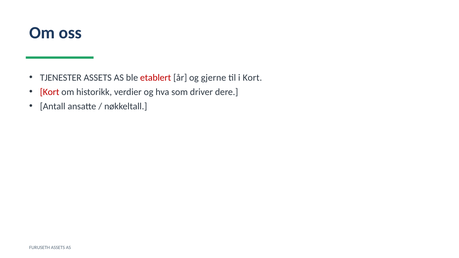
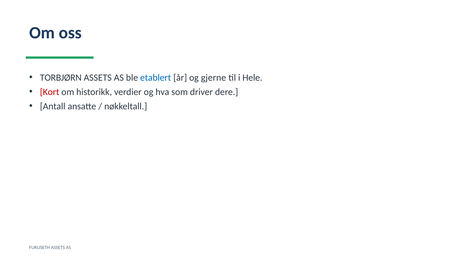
TJENESTER: TJENESTER -> TORBJØRN
etablert colour: red -> blue
i Kort: Kort -> Hele
